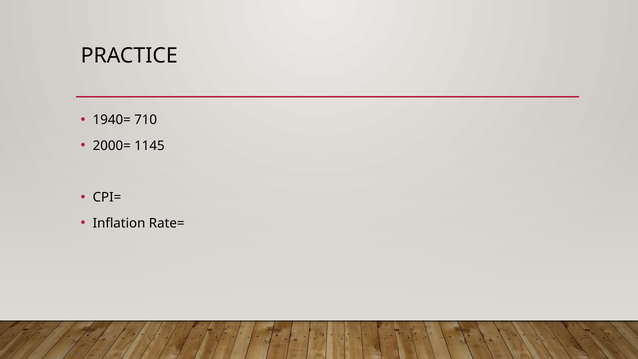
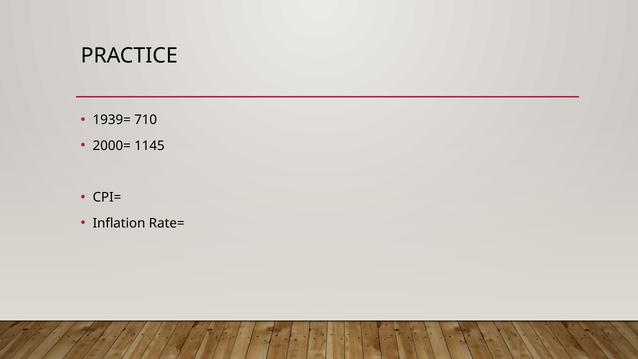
1940=: 1940= -> 1939=
